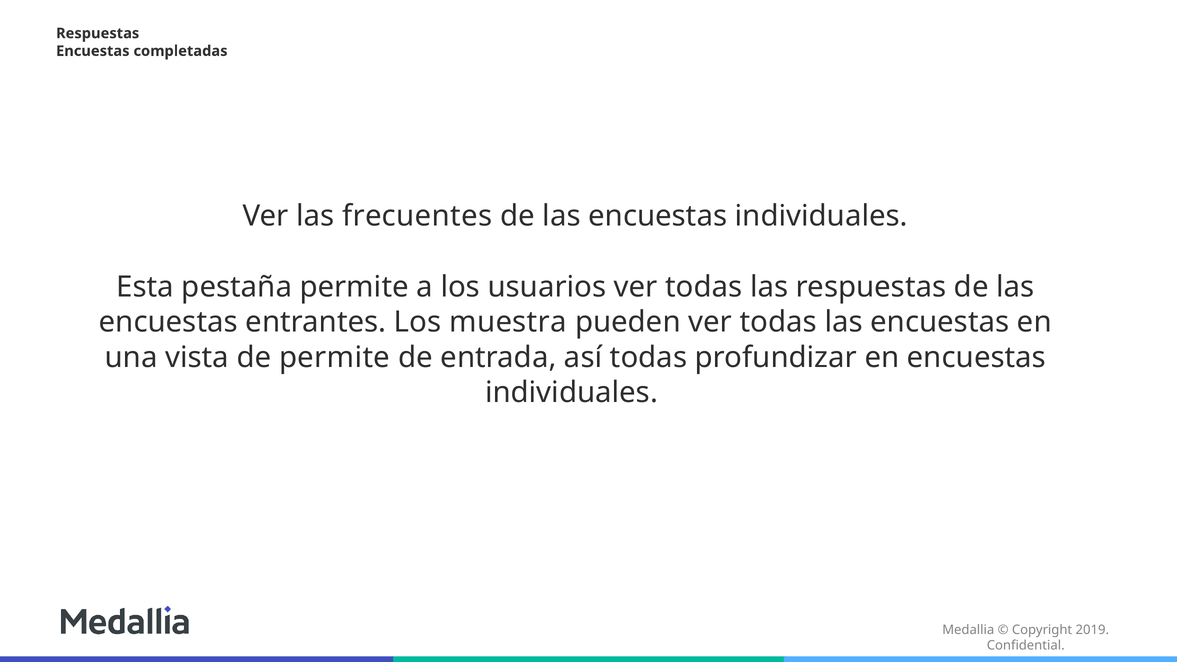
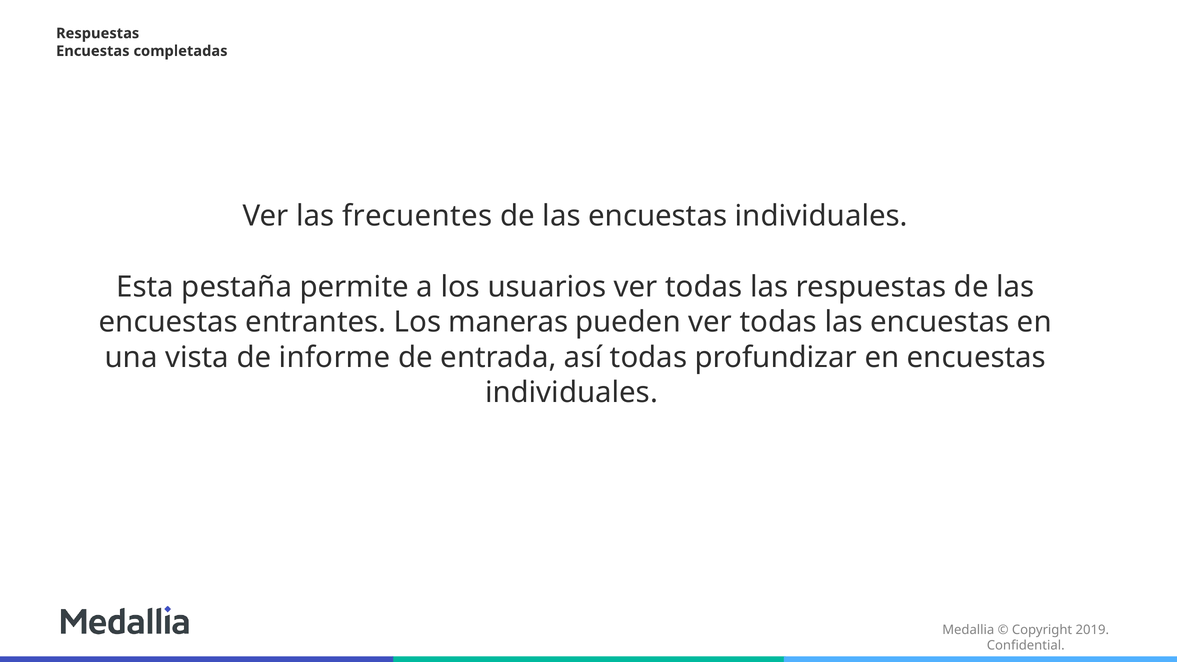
muestra: muestra -> maneras
de permite: permite -> informe
